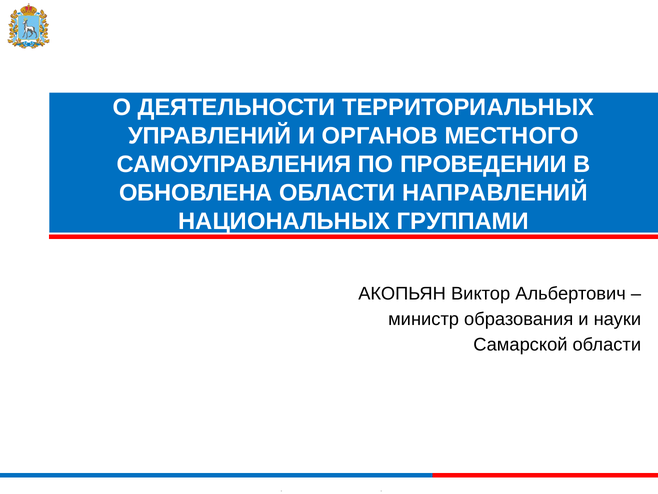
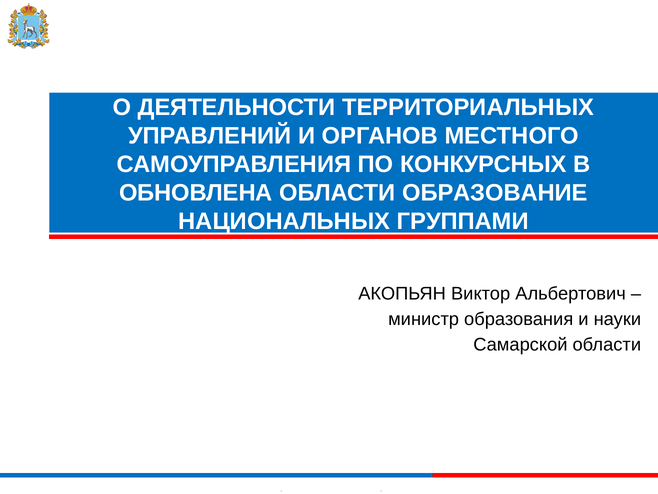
ПРОВЕДЕНИИ: ПРОВЕДЕНИИ -> КОНКУРСНЫХ
НАПРАВЛЕНИЙ: НАПРАВЛЕНИЙ -> ОБРАЗОВАНИЕ
